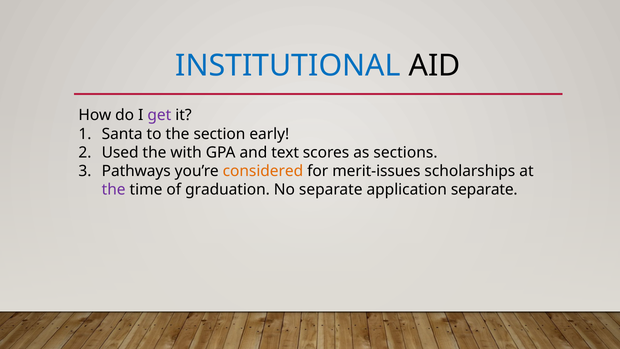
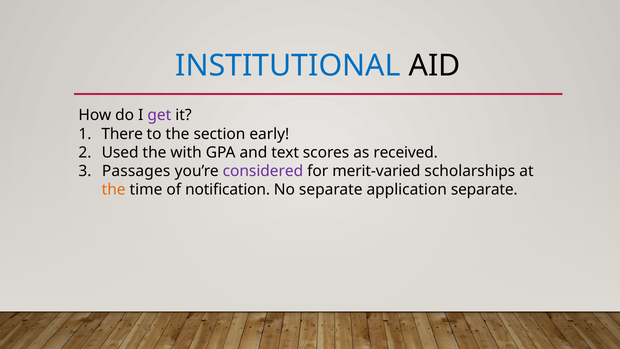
Santa: Santa -> There
sections: sections -> received
Pathways: Pathways -> Passages
considered colour: orange -> purple
merit-issues: merit-issues -> merit-varied
the at (114, 190) colour: purple -> orange
graduation: graduation -> notification
